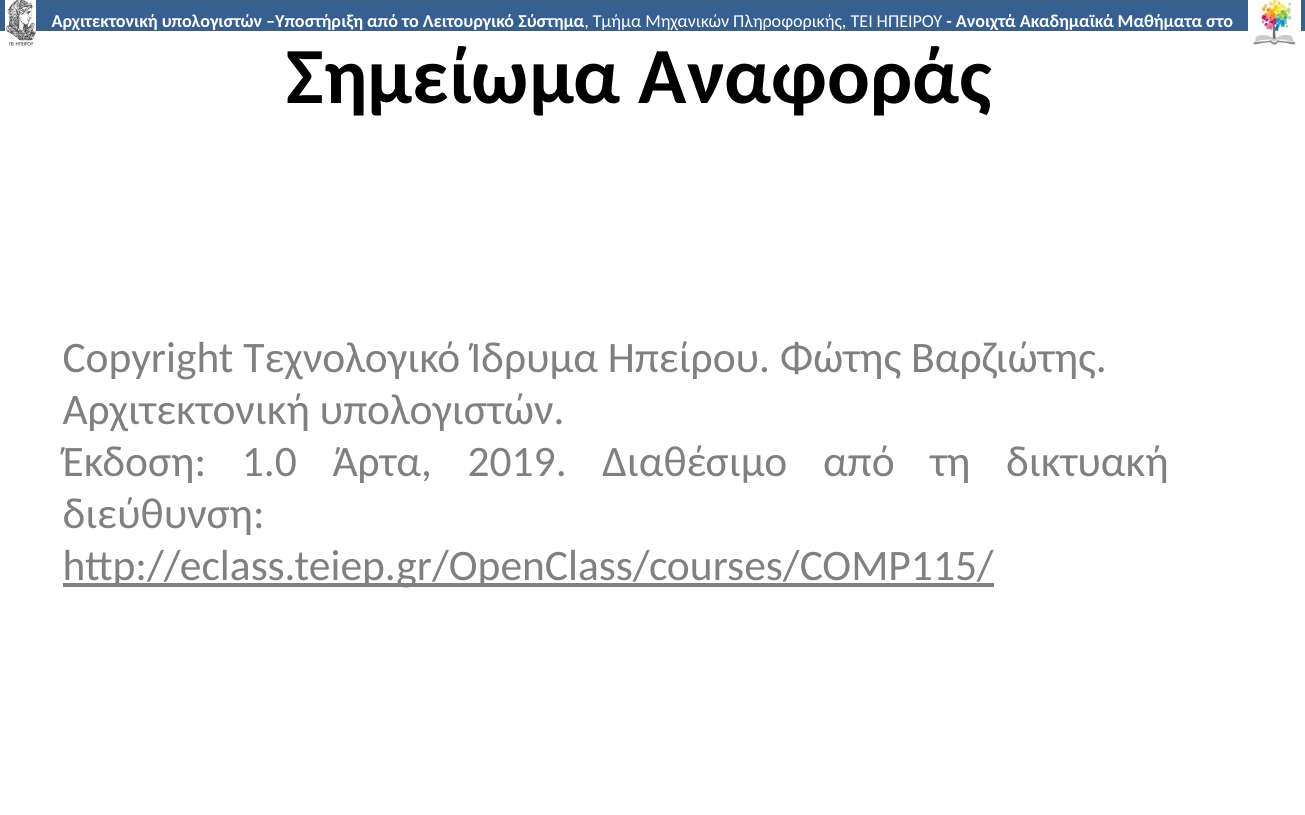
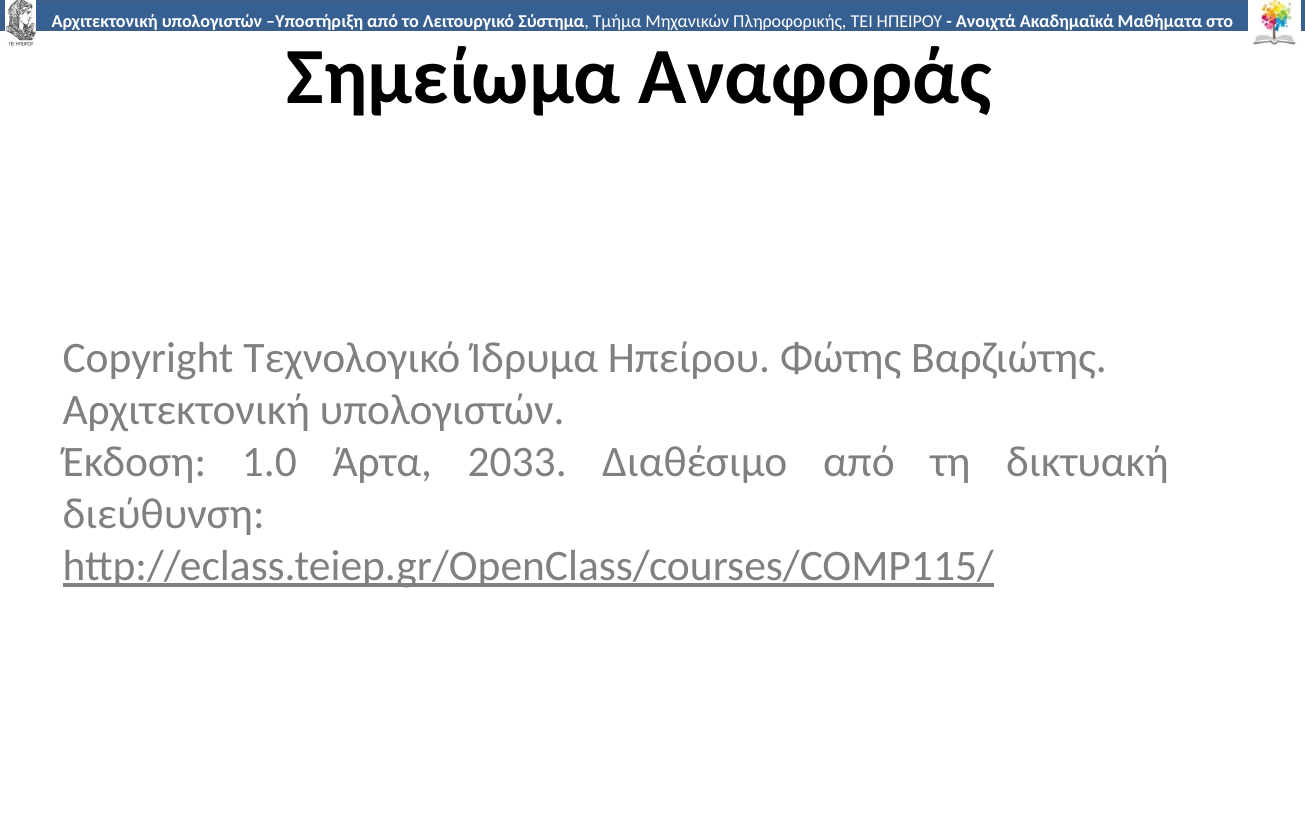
2019: 2019 -> 2033
